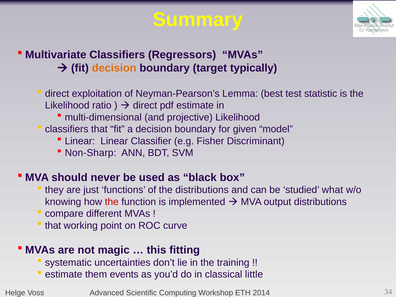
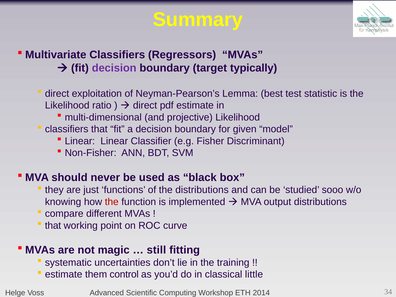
decision at (114, 68) colour: orange -> purple
Non-Sharp: Non-Sharp -> Non-Fisher
what: what -> sooo
this: this -> still
events: events -> control
